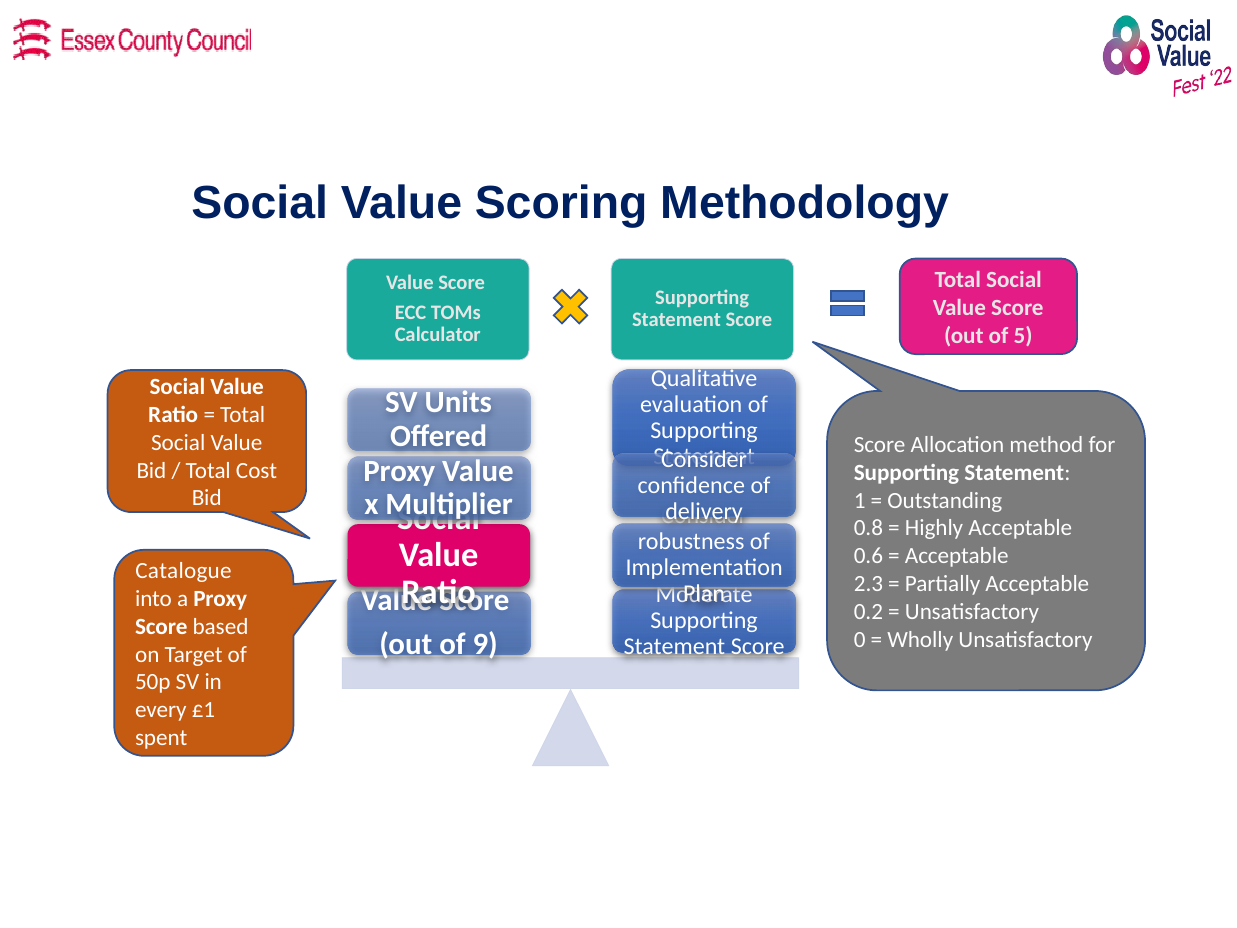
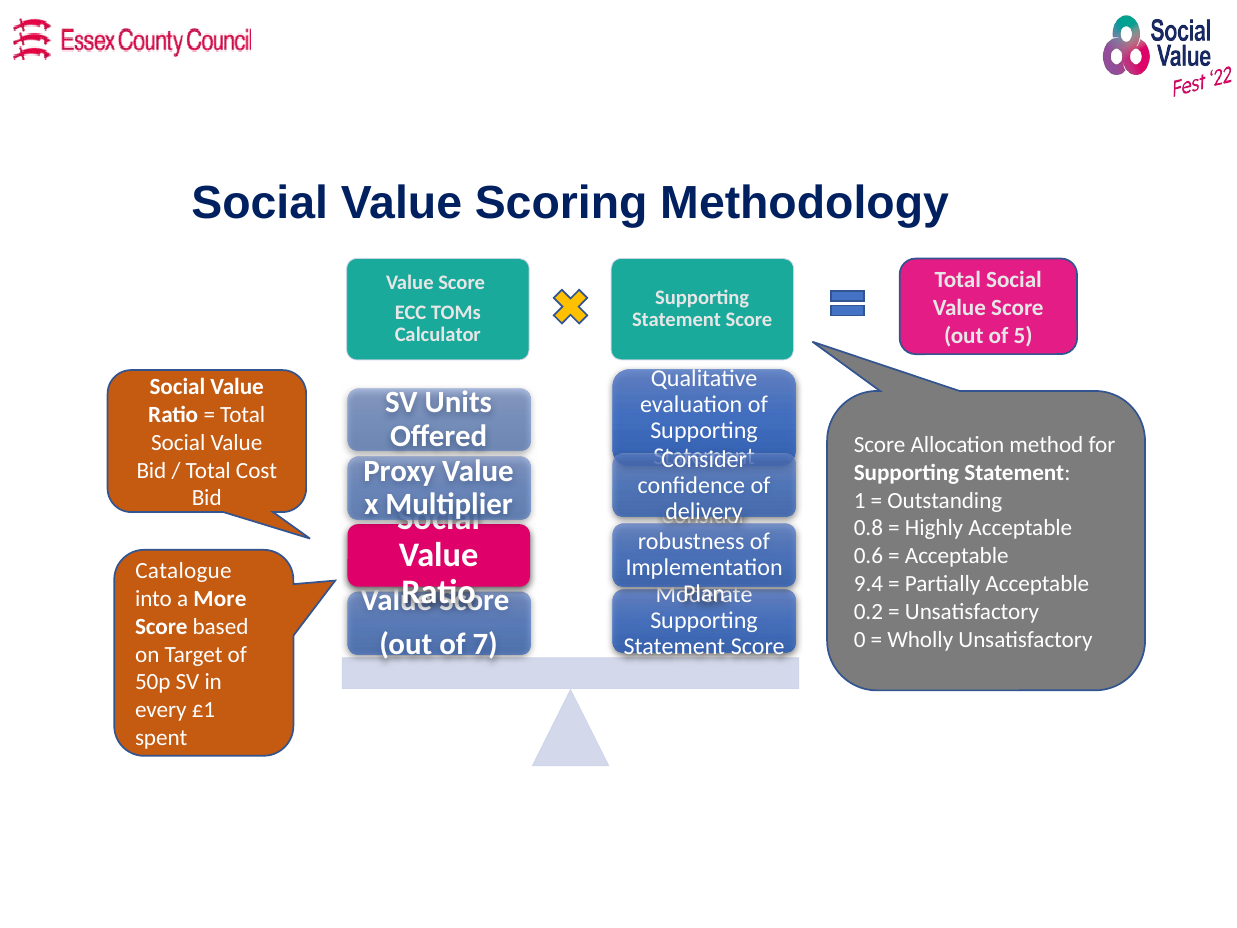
2.3: 2.3 -> 9.4
a Proxy: Proxy -> More
9: 9 -> 7
